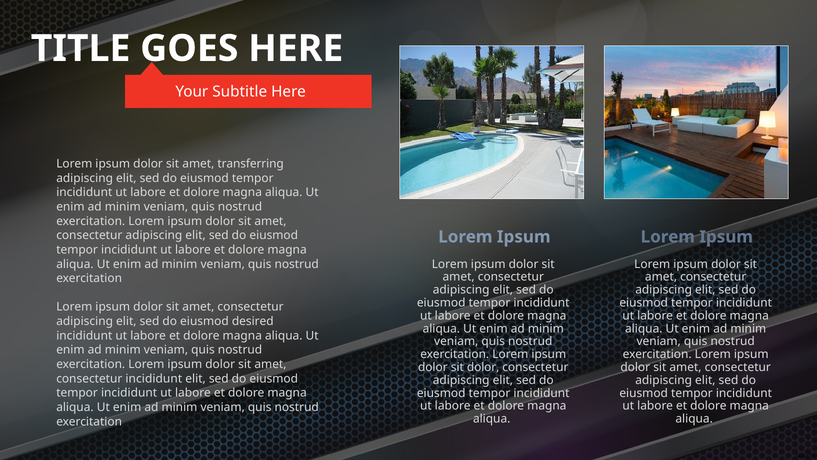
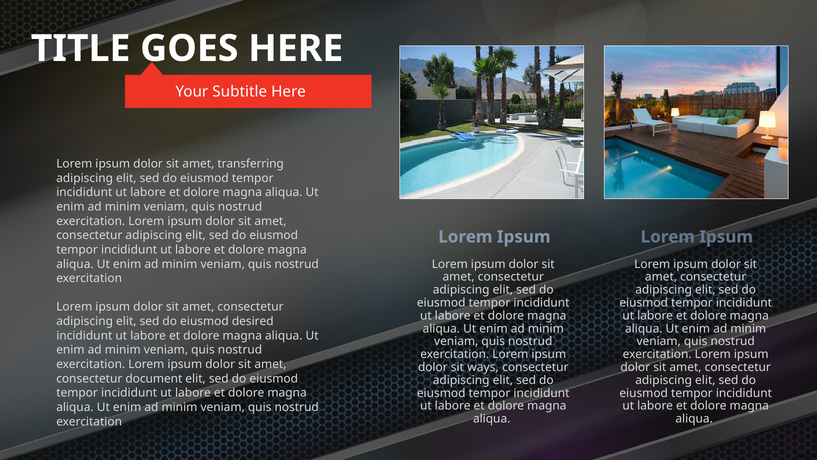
sit dolor: dolor -> ways
consectetur incididunt: incididunt -> document
